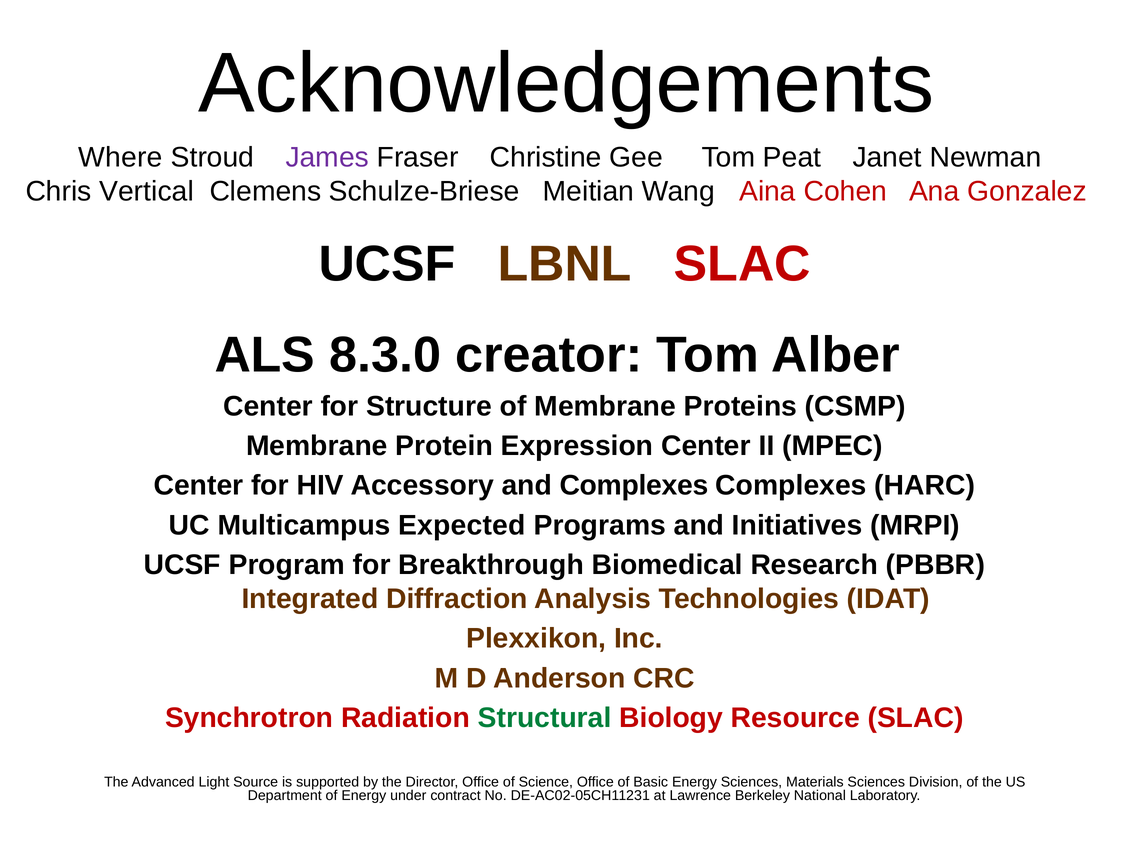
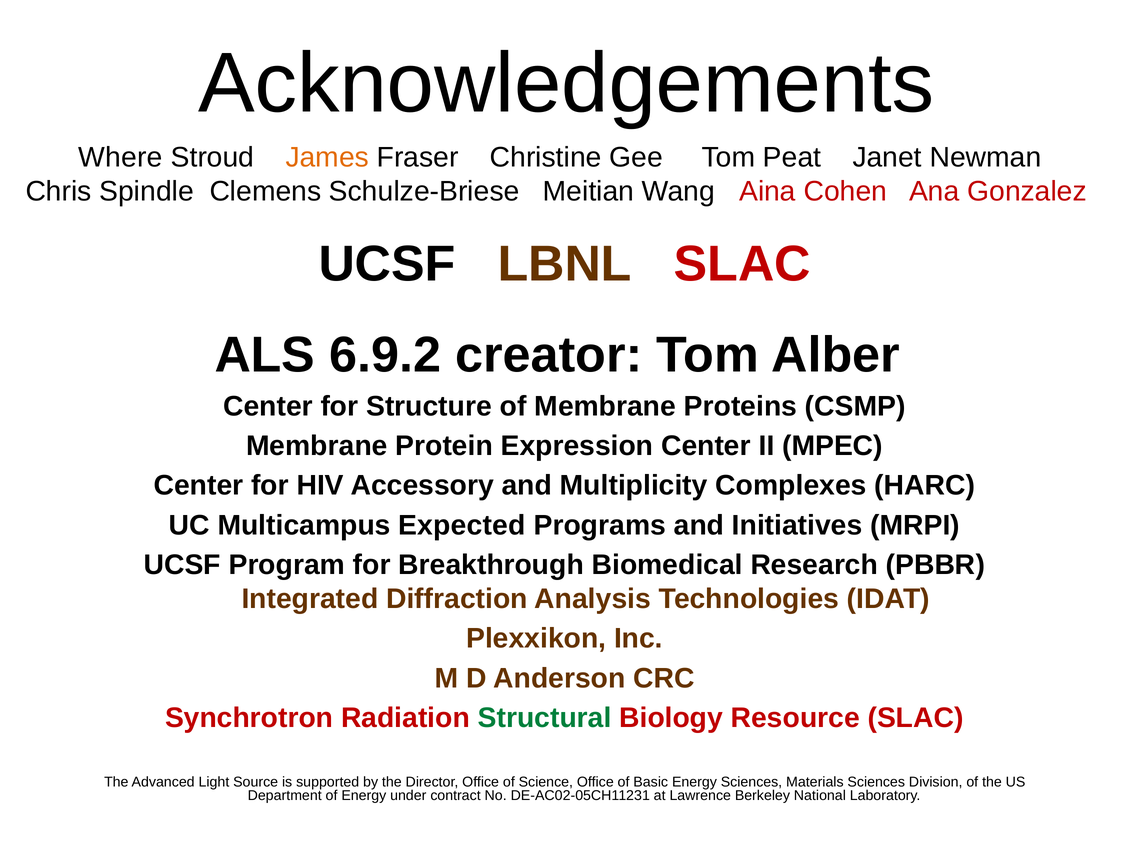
James colour: purple -> orange
Vertical: Vertical -> Spindle
8.3.0: 8.3.0 -> 6.9.2
and Complexes: Complexes -> Multiplicity
